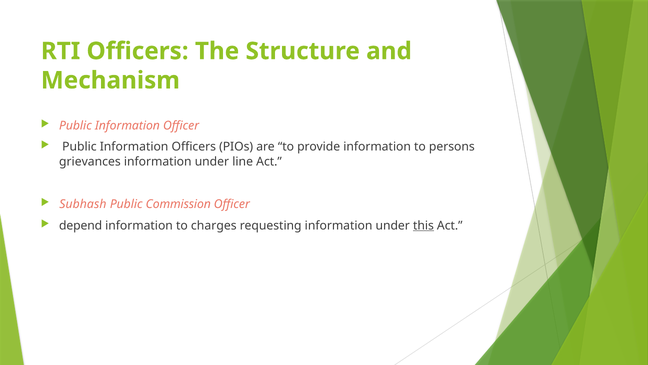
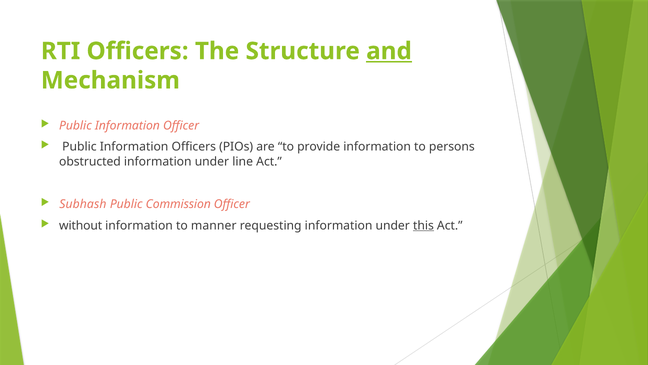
and underline: none -> present
grievances: grievances -> obstructed
depend: depend -> without
charges: charges -> manner
